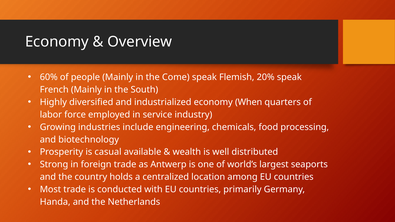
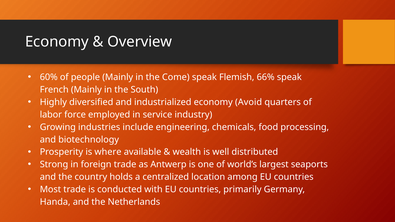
20%: 20% -> 66%
When: When -> Avoid
casual: casual -> where
